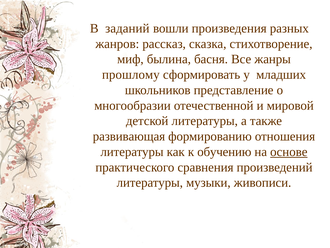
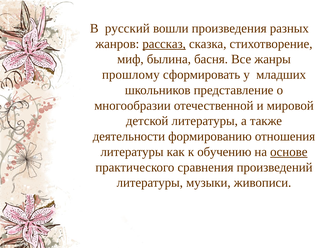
заданий: заданий -> русский
рассказ underline: none -> present
развивающая: развивающая -> деятельности
